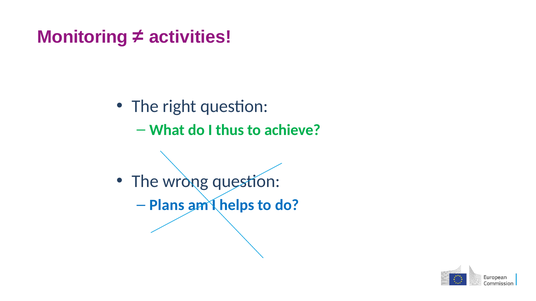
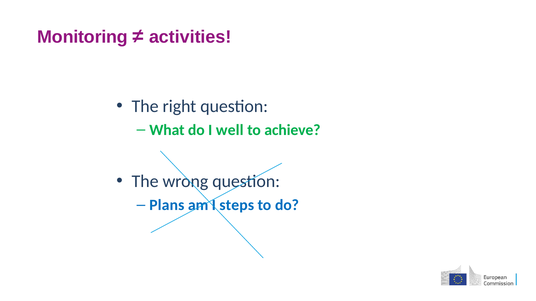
thus: thus -> well
helps: helps -> steps
